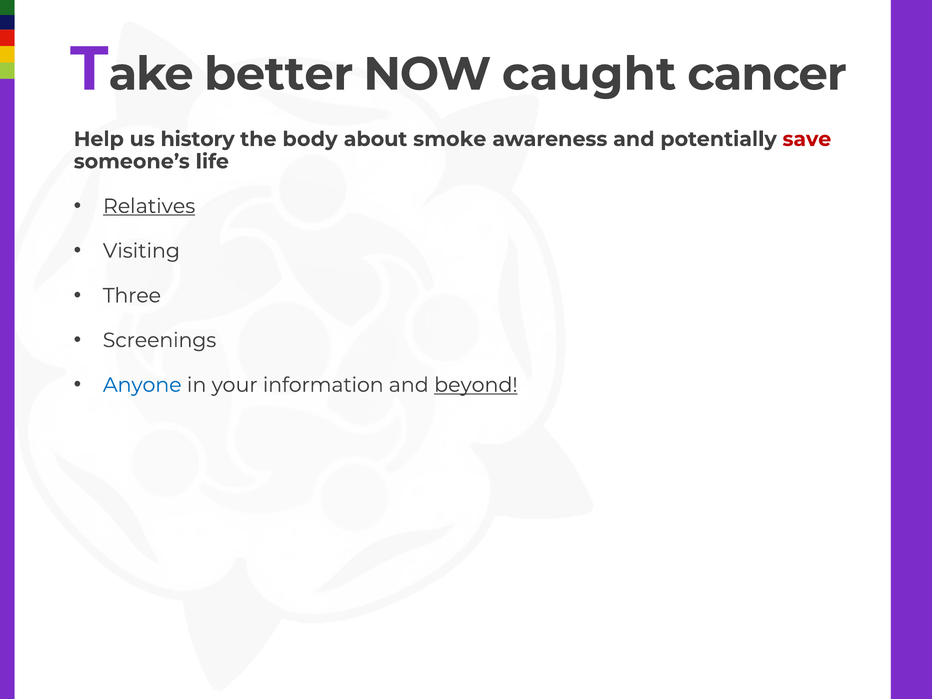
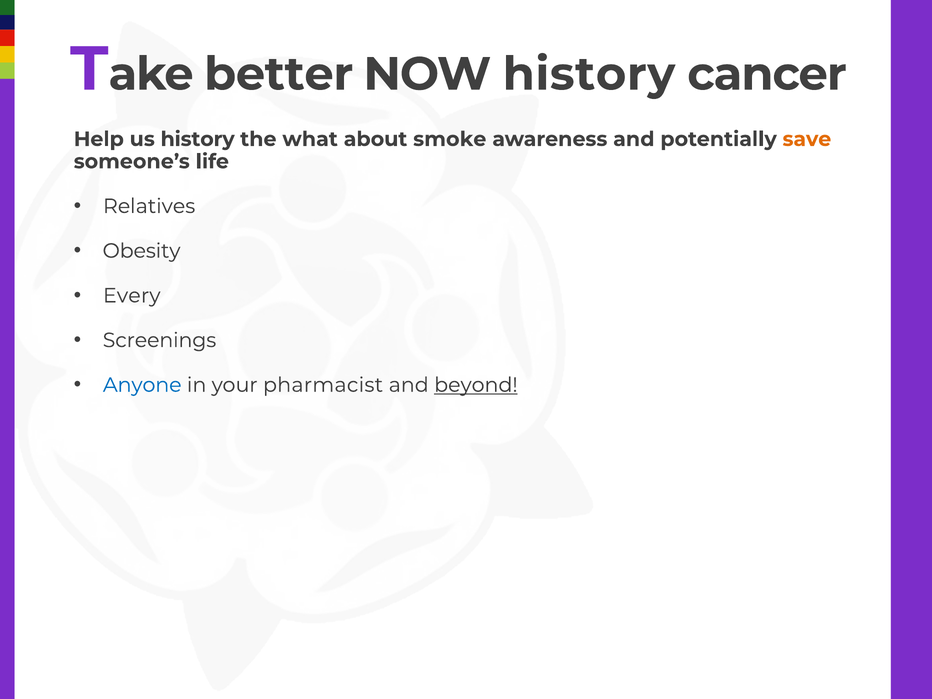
NOW caught: caught -> history
body: body -> what
save colour: red -> orange
Relatives underline: present -> none
Visiting: Visiting -> Obesity
Three: Three -> Every
information: information -> pharmacist
